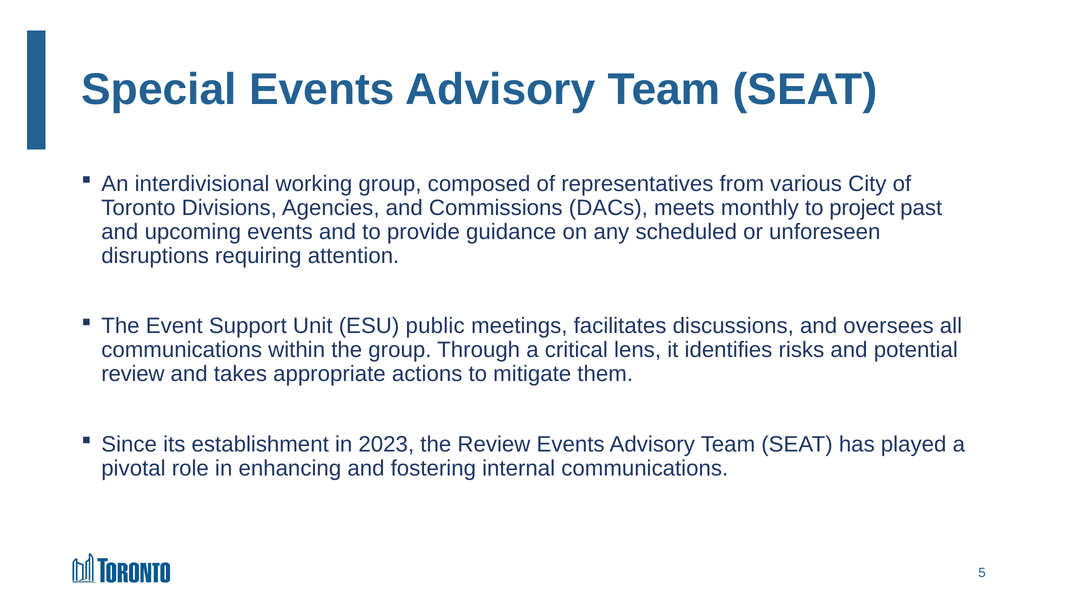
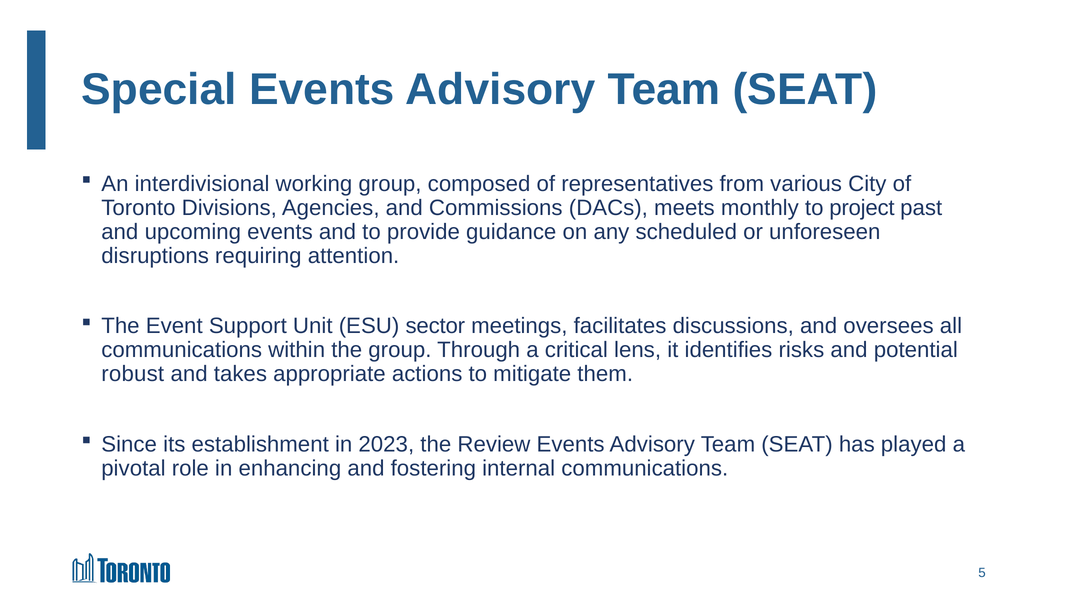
public: public -> sector
review at (133, 374): review -> robust
